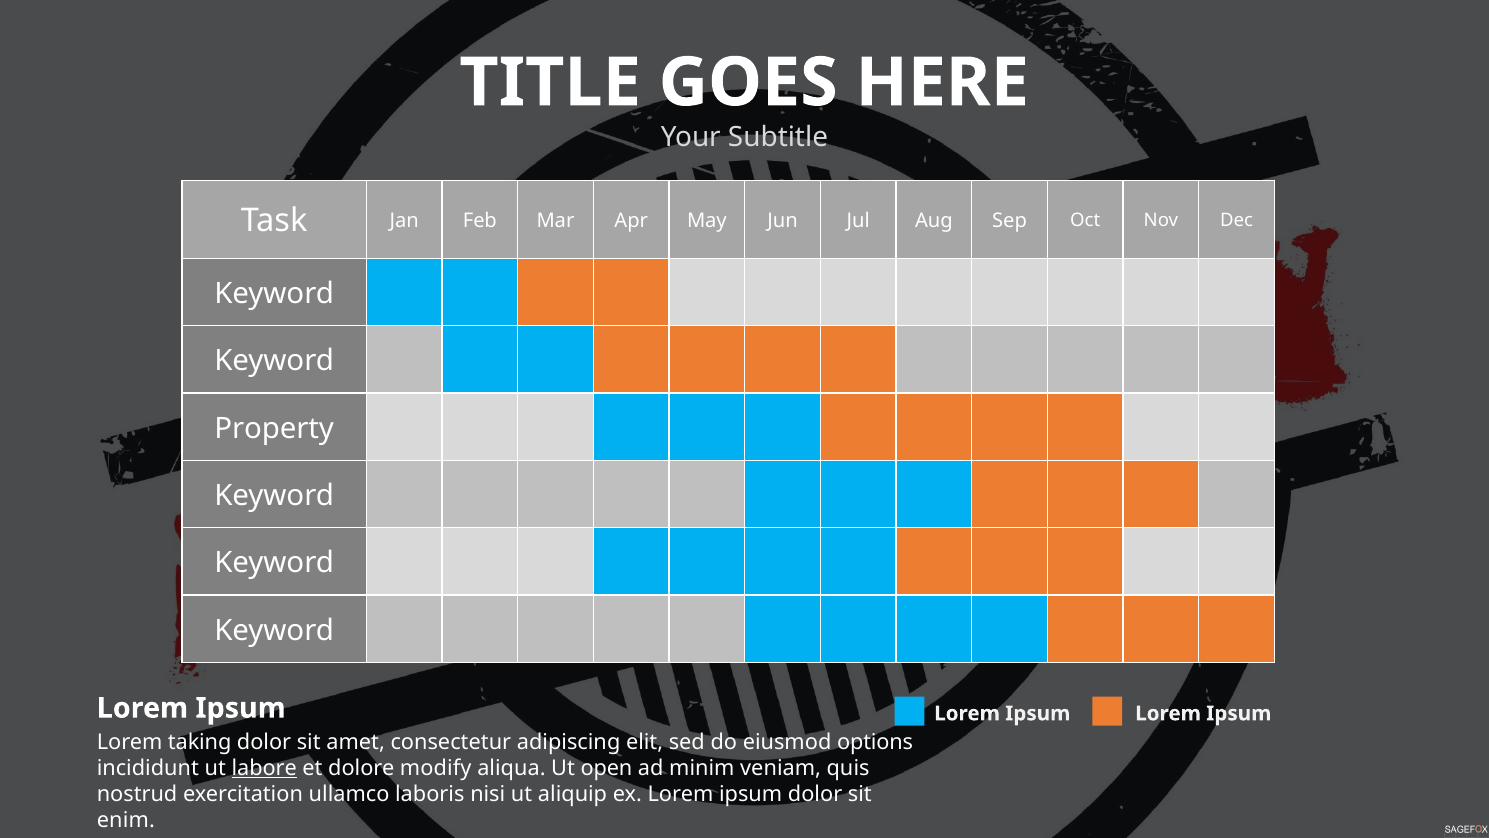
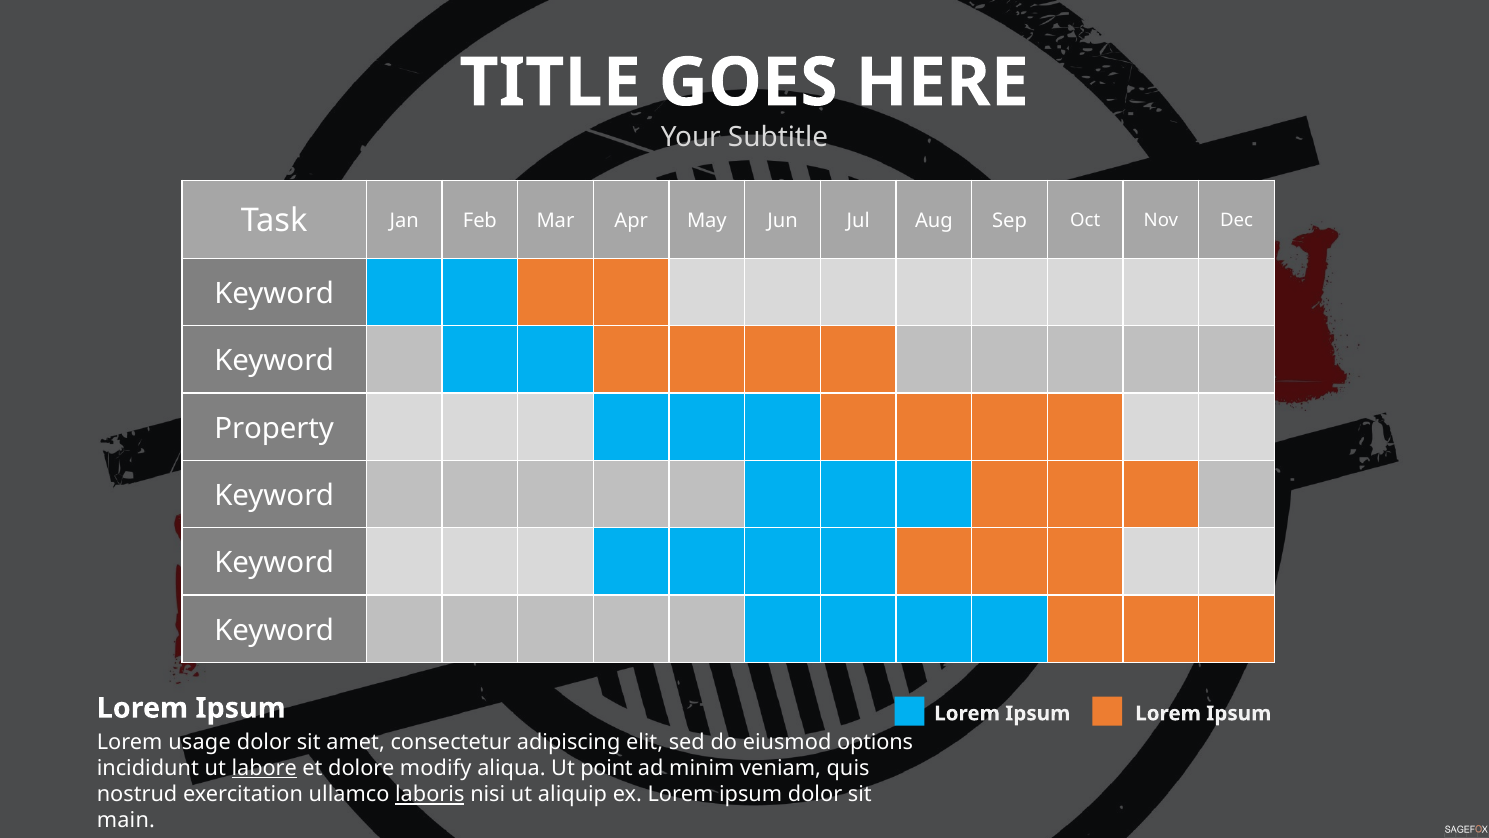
taking: taking -> usage
open: open -> point
laboris underline: none -> present
enim: enim -> main
